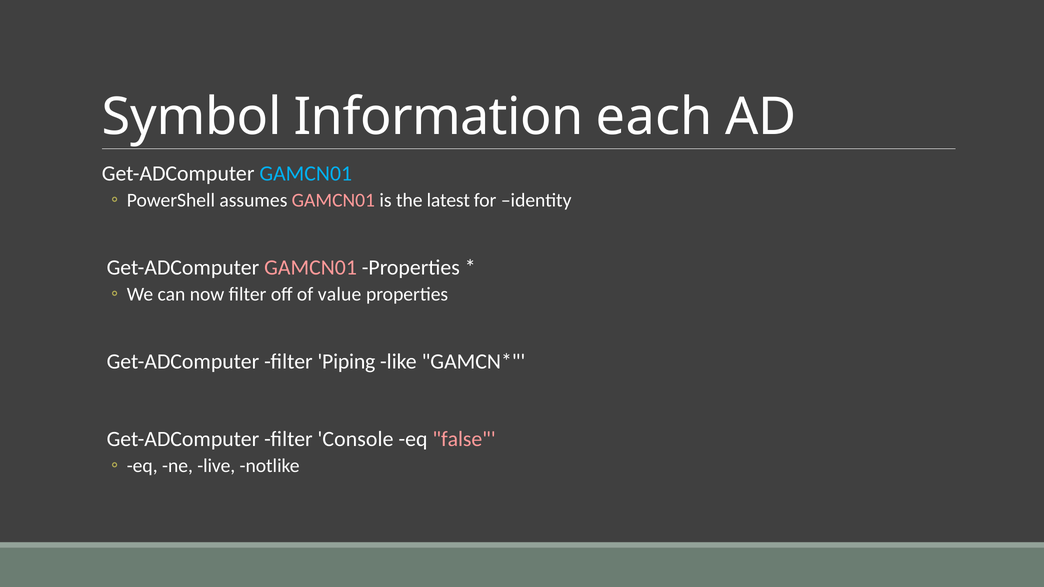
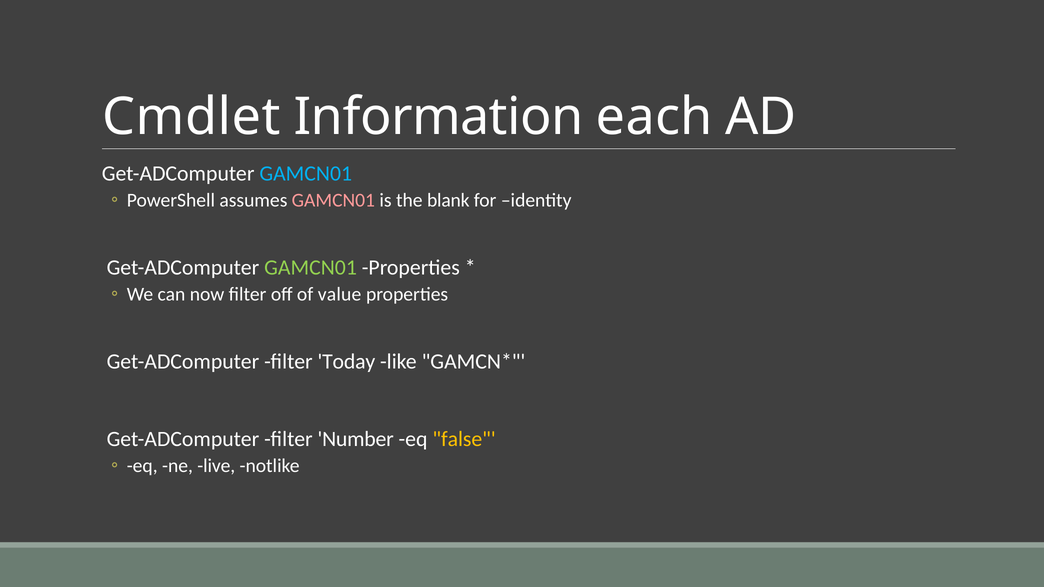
Symbol: Symbol -> Cmdlet
latest: latest -> blank
GAMCN01 at (311, 268) colour: pink -> light green
Piping: Piping -> Today
Console: Console -> Number
false colour: pink -> yellow
